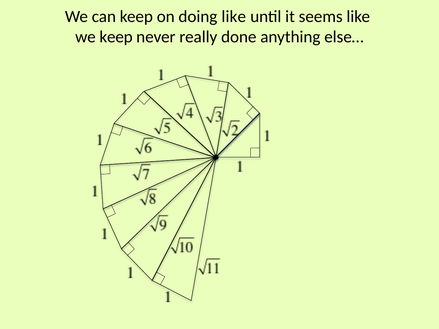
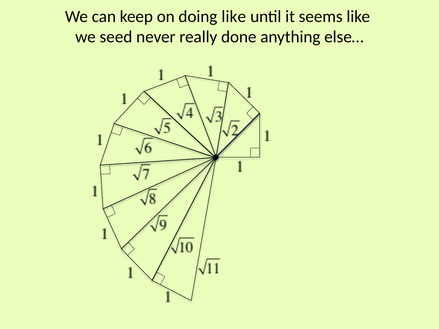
we keep: keep -> seed
